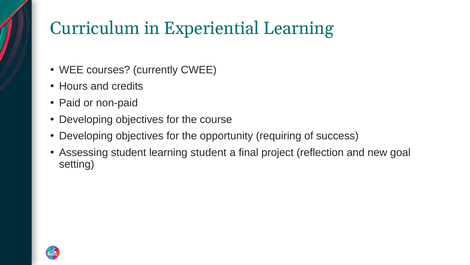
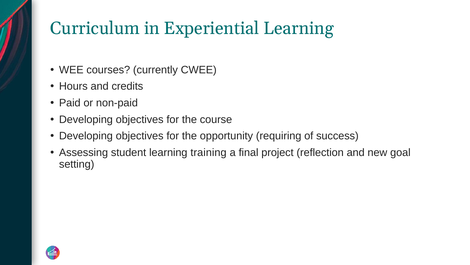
learning student: student -> training
